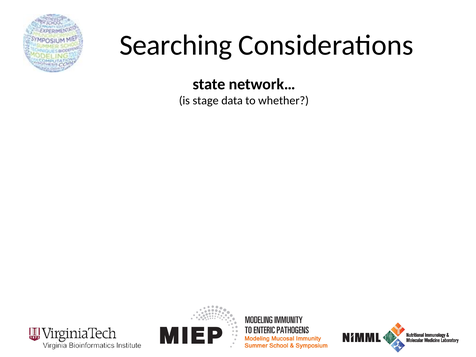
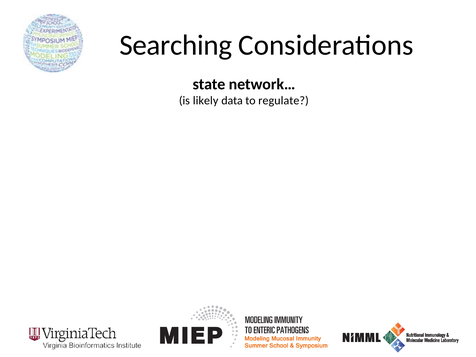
stage: stage -> likely
whether: whether -> regulate
